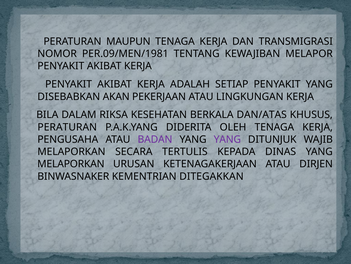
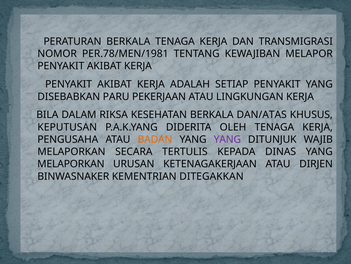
PERATURAN MAUPUN: MAUPUN -> BERKALA
PER.09/MEN/1981: PER.09/MEN/1981 -> PER.78/MEN/1981
AKAN: AKAN -> PARU
PERATURAN at (67, 127): PERATURAN -> KEPUTUSAN
BADAN colour: purple -> orange
